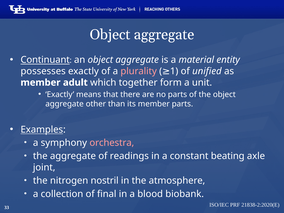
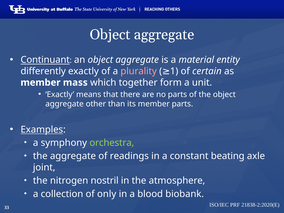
unified: unified -> certain
possesses: possesses -> differently
adult: adult -> mass
orchestra colour: pink -> light green
final: final -> only
